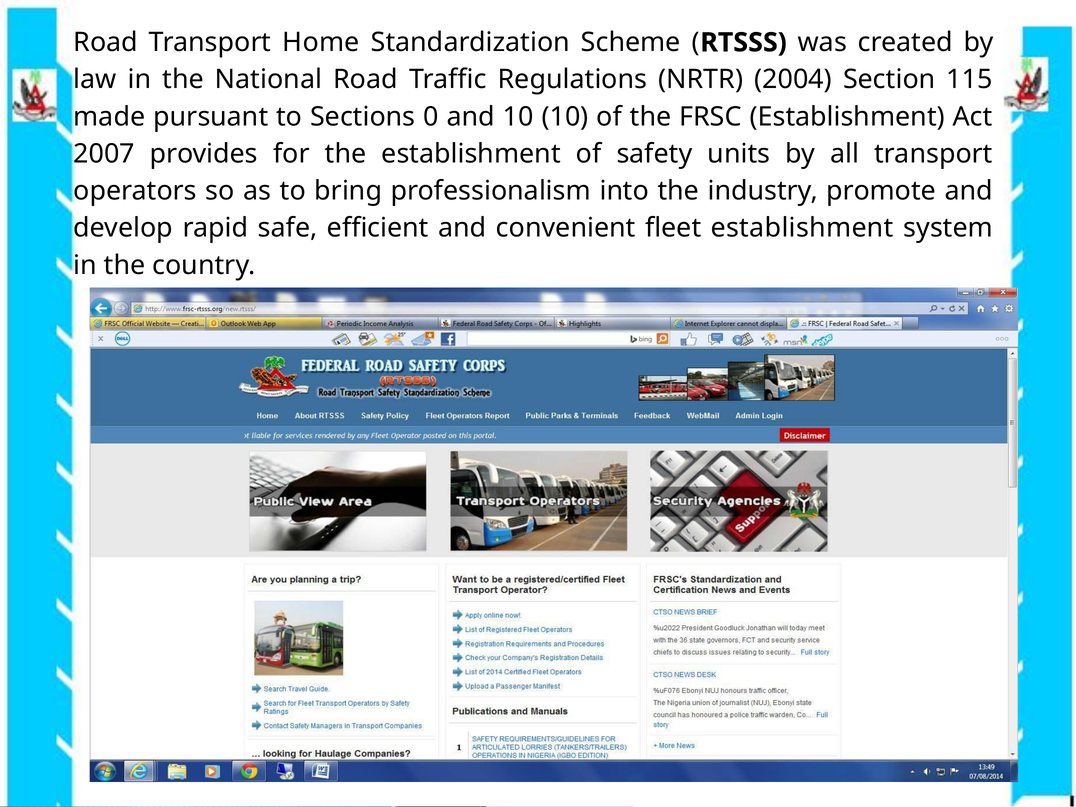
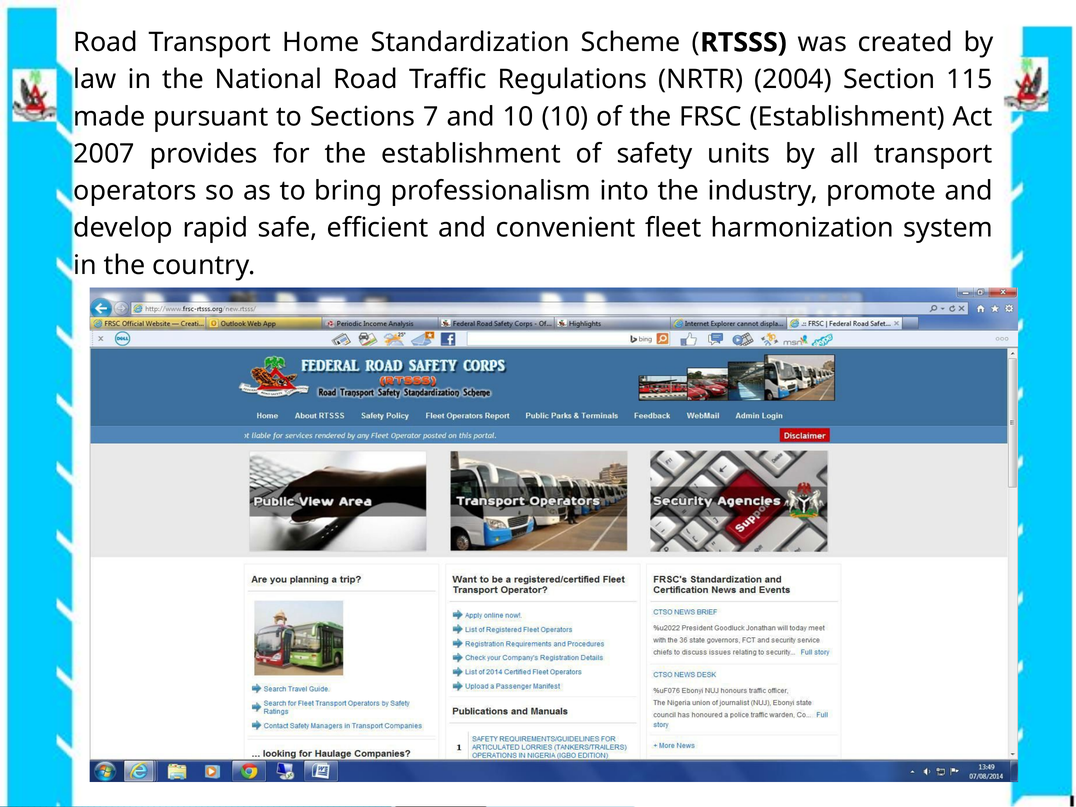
0: 0 -> 7
fleet establishment: establishment -> harmonization
